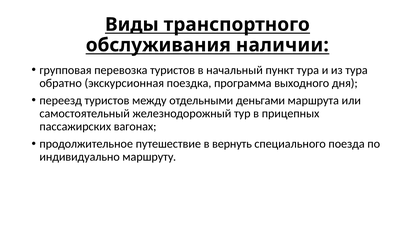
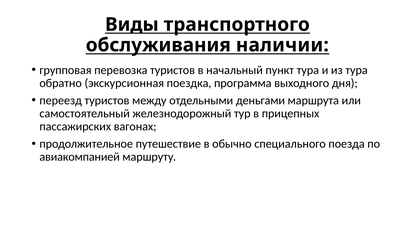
вернуть: вернуть -> обычно
индивидуально: индивидуально -> авиакомпанией
